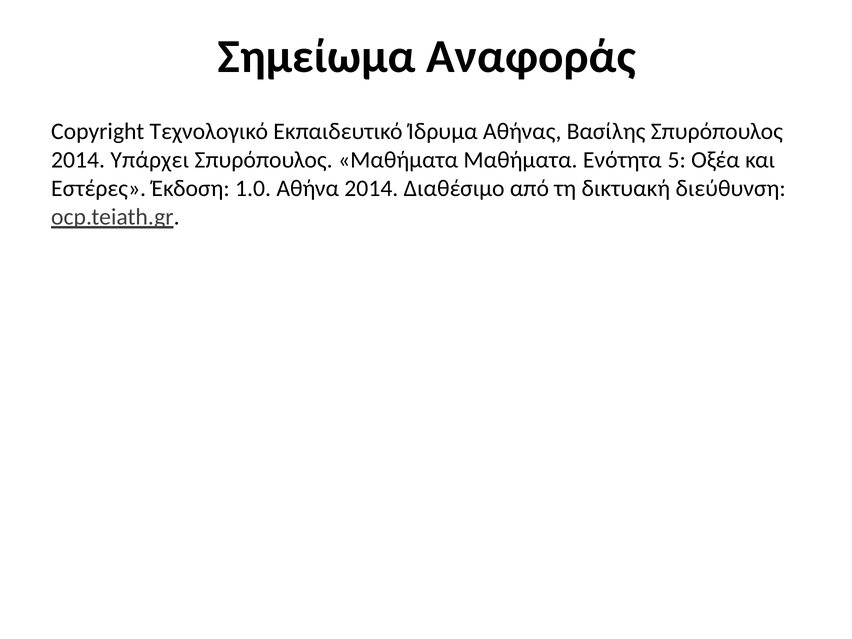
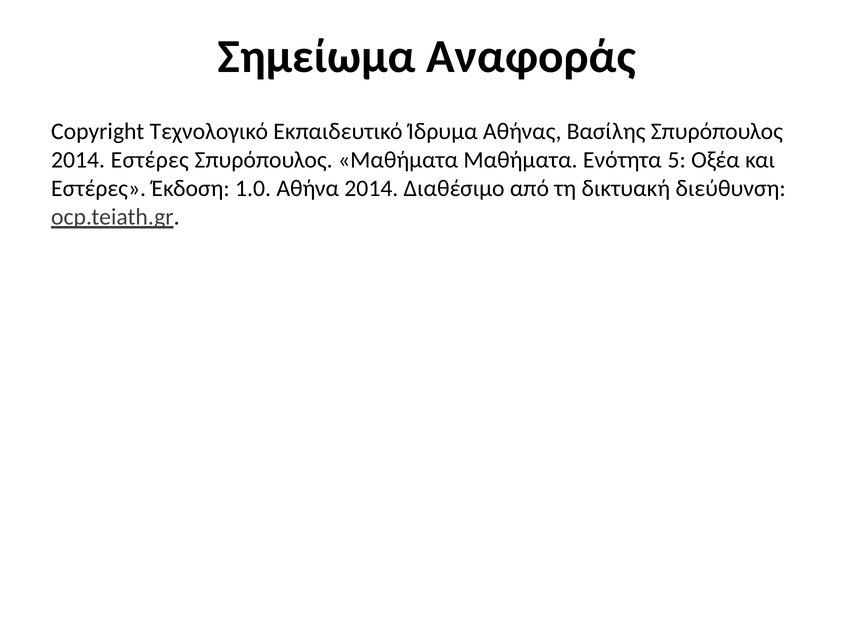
2014 Υπάρχει: Υπάρχει -> Εστέρες
